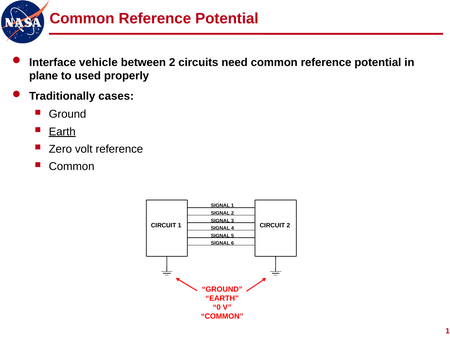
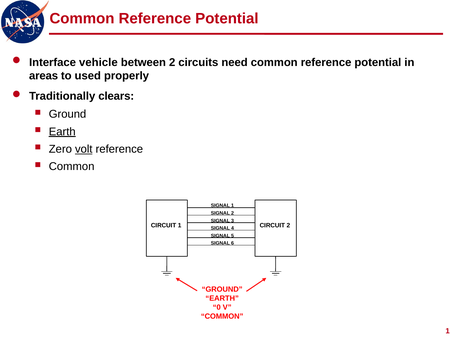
plane: plane -> areas
cases: cases -> clears
volt underline: none -> present
